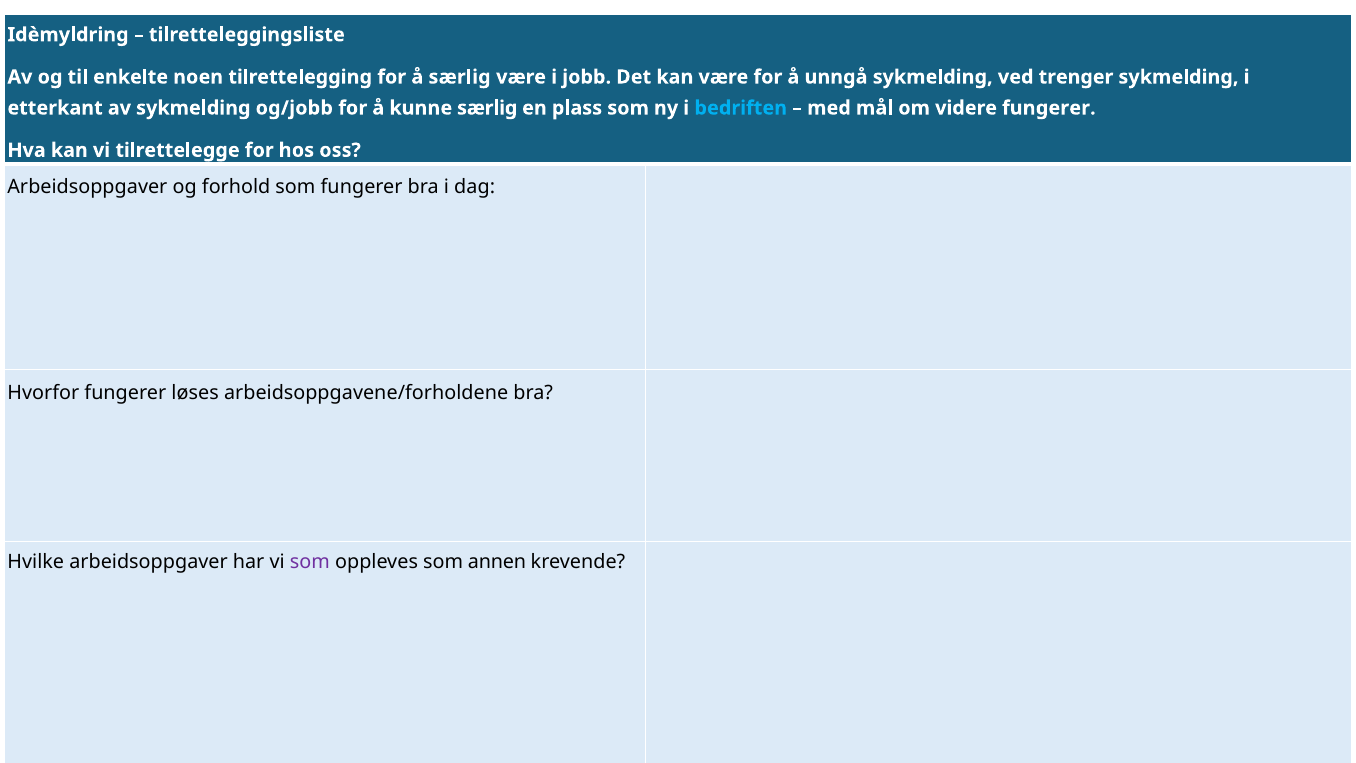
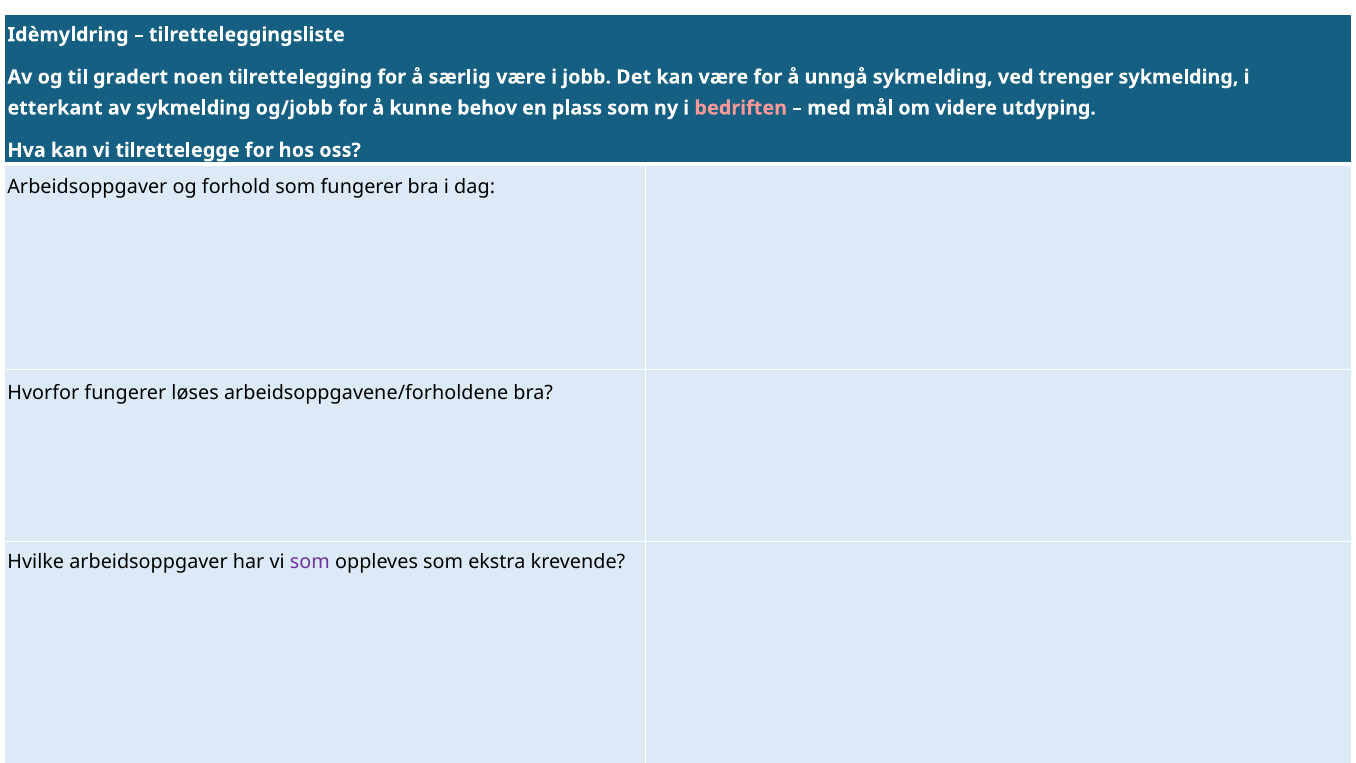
enkelte: enkelte -> gradert
kunne særlig: særlig -> behov
bedriften colour: light blue -> pink
videre fungerer: fungerer -> utdyping
annen: annen -> ekstra
